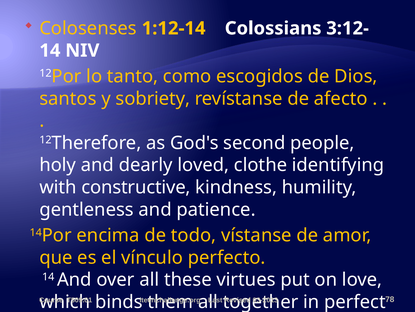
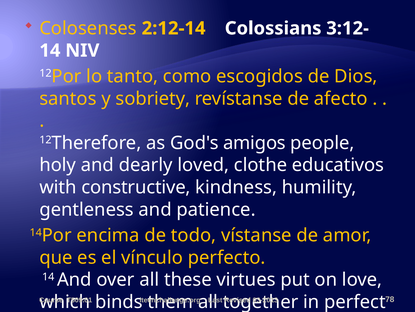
1:12-14: 1:12-14 -> 2:12-14
second: second -> amigos
identifying: identifying -> educativos
